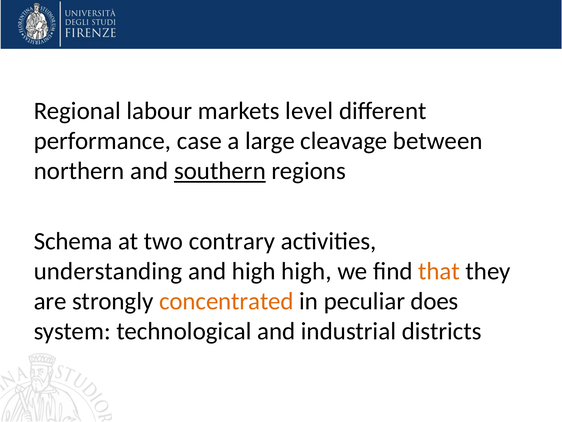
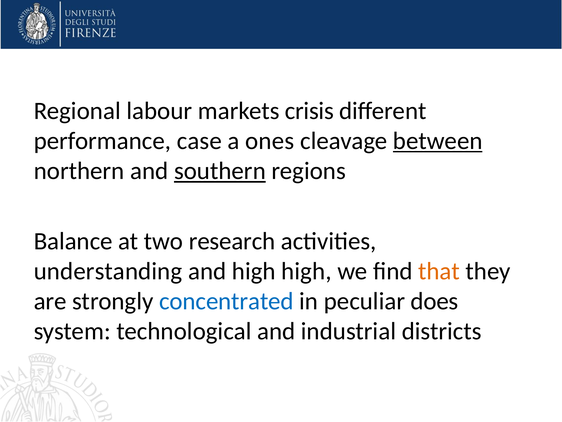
level: level -> crisis
large: large -> ones
between underline: none -> present
Schema: Schema -> Balance
contrary: contrary -> research
concentrated colour: orange -> blue
